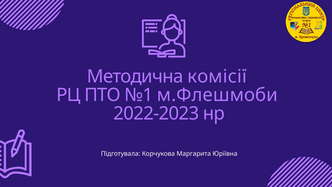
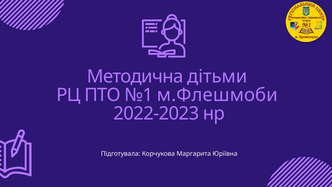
комісії: комісії -> дітьми
